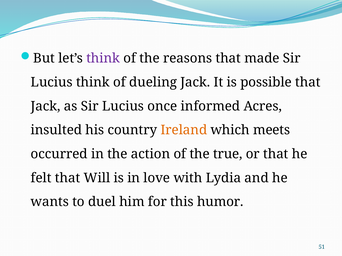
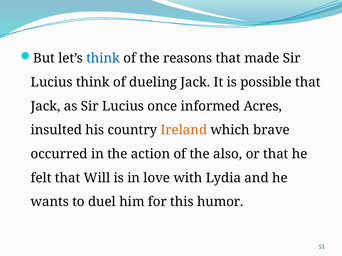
think at (103, 58) colour: purple -> blue
meets: meets -> brave
true: true -> also
